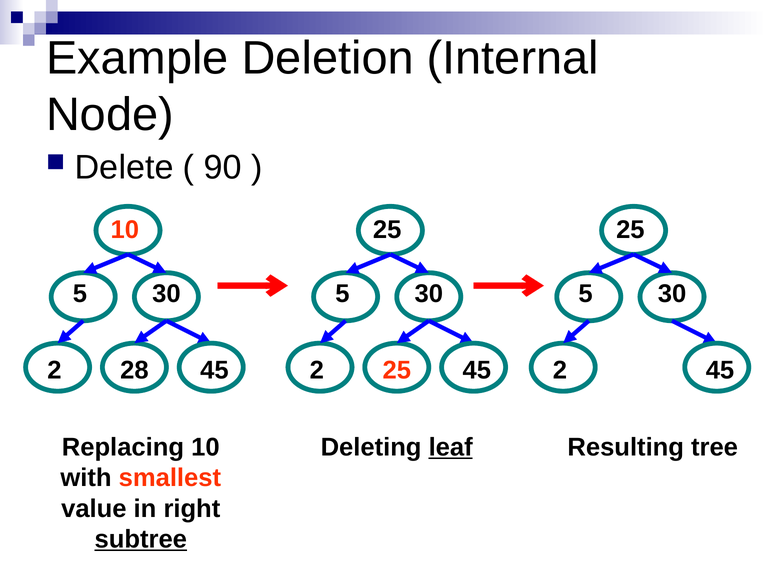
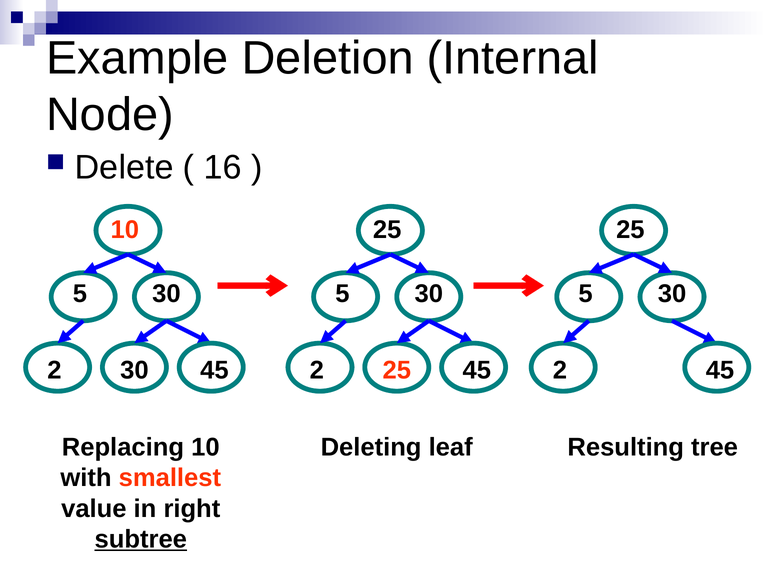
90: 90 -> 16
2 28: 28 -> 30
leaf underline: present -> none
